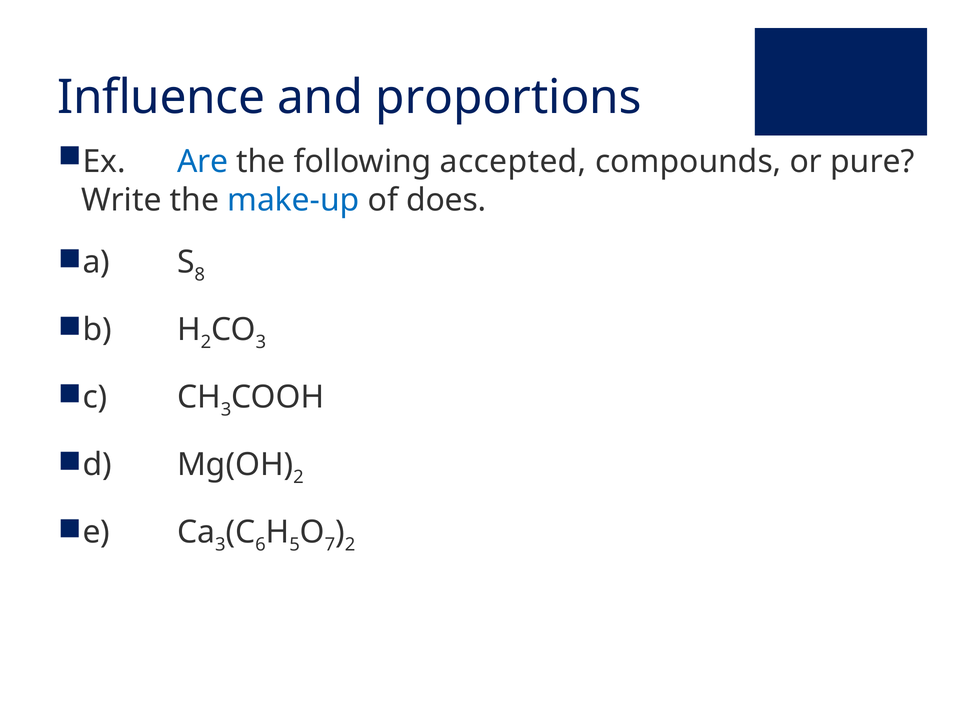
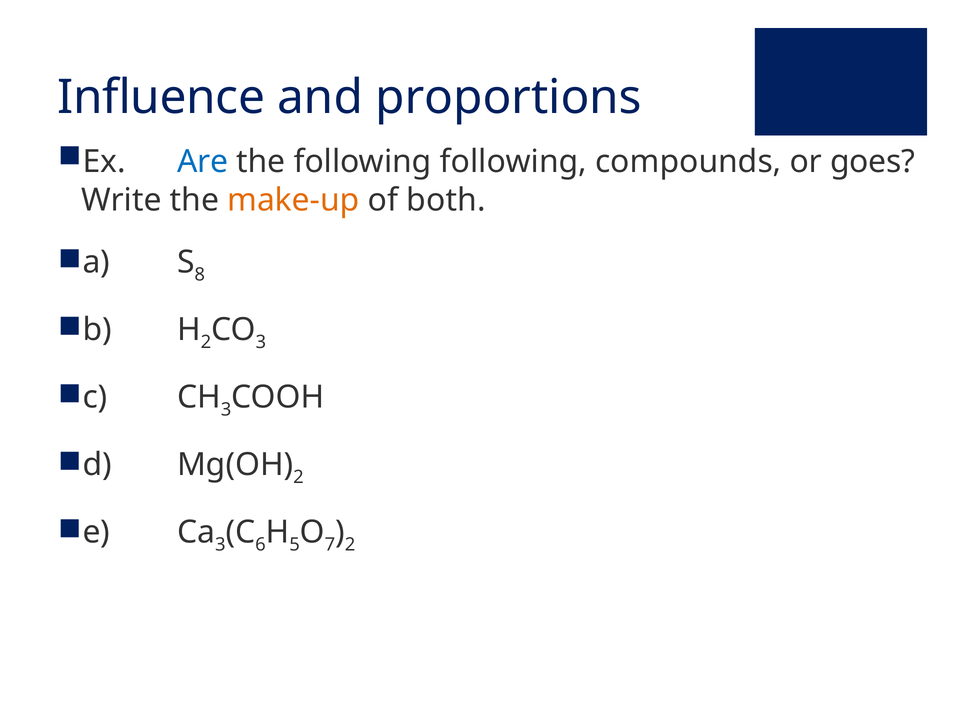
following accepted: accepted -> following
pure: pure -> goes
make-up colour: blue -> orange
does: does -> both
